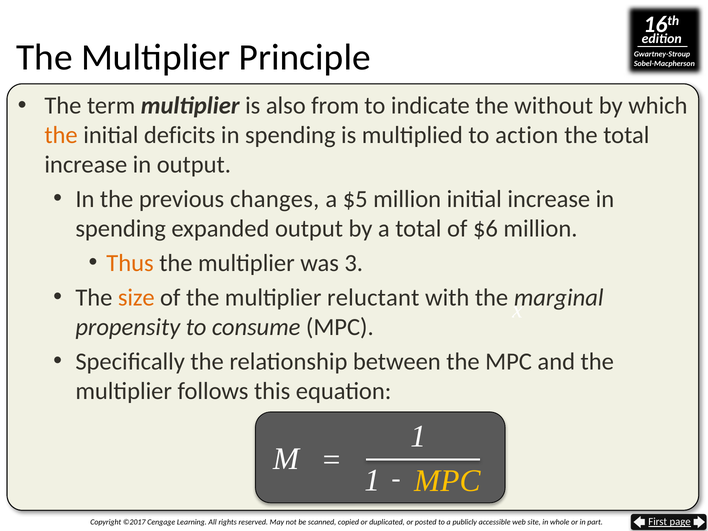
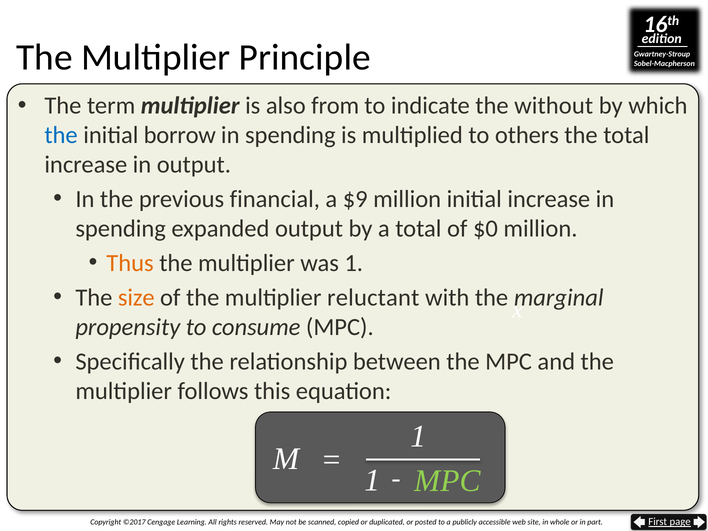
the at (61, 135) colour: orange -> blue
deficits: deficits -> borrow
action: action -> others
changes: changes -> financial
$5: $5 -> $9
$6: $6 -> $0
was 3: 3 -> 1
MPC at (447, 481) colour: yellow -> light green
